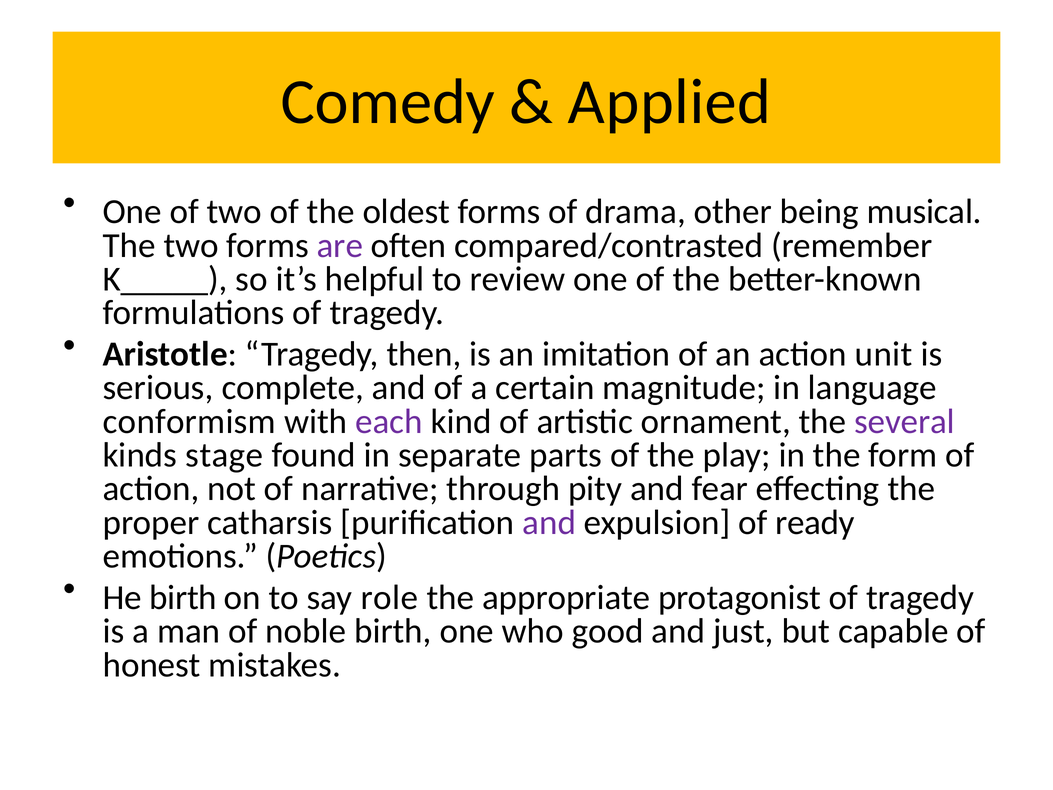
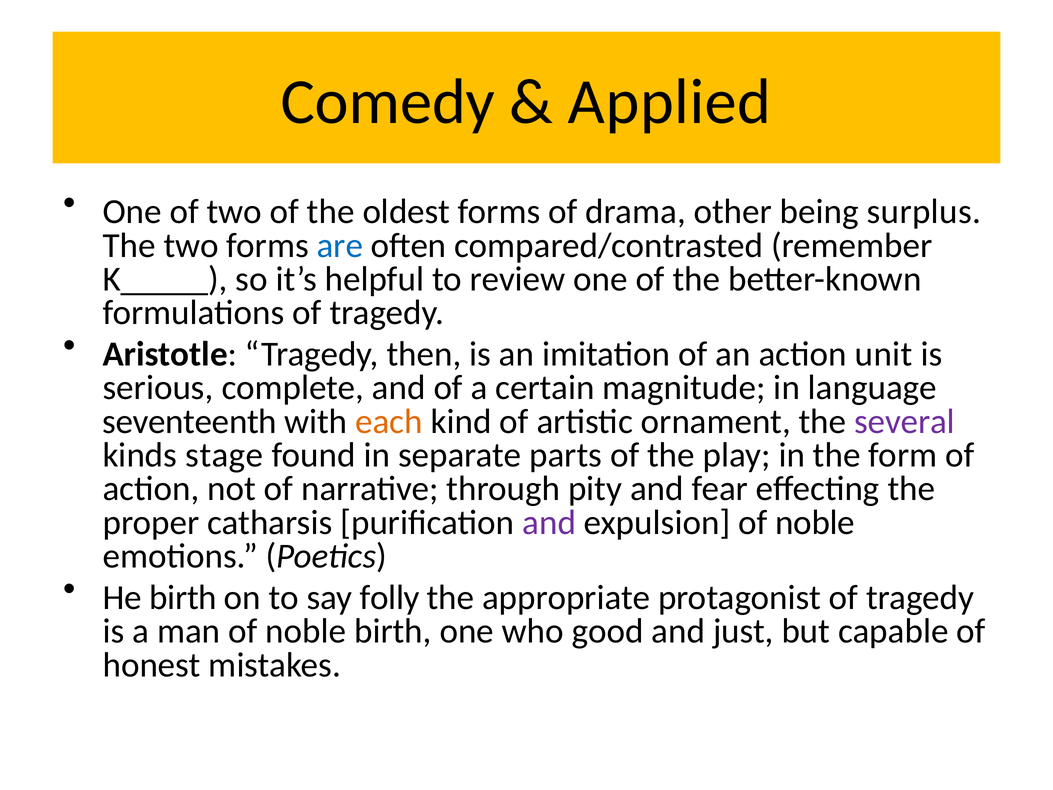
musical: musical -> surplus
are colour: purple -> blue
conformism: conformism -> seventeenth
each colour: purple -> orange
expulsion of ready: ready -> noble
role: role -> folly
